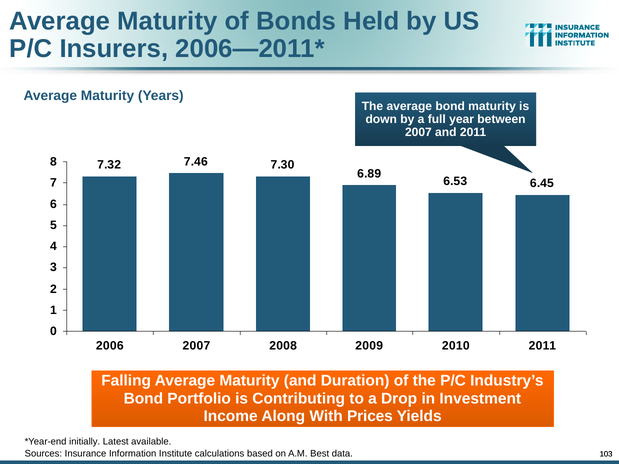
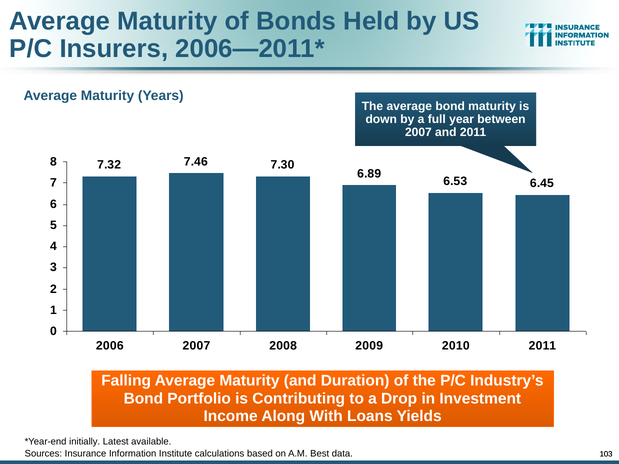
Prices: Prices -> Loans
